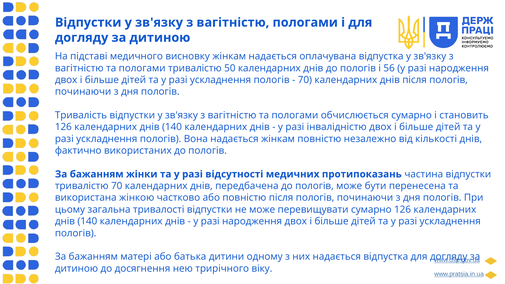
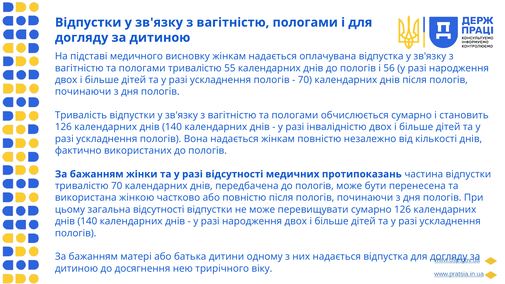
50: 50 -> 55
загальна тривалості: тривалості -> відсутності
